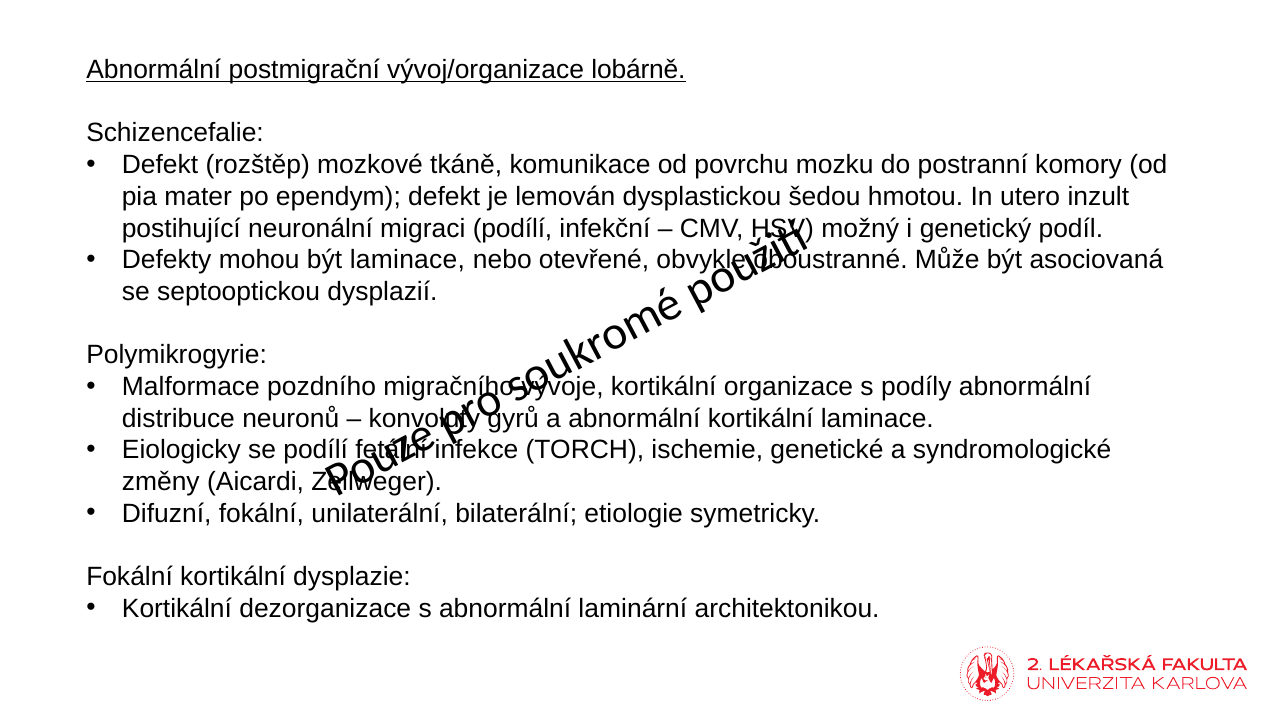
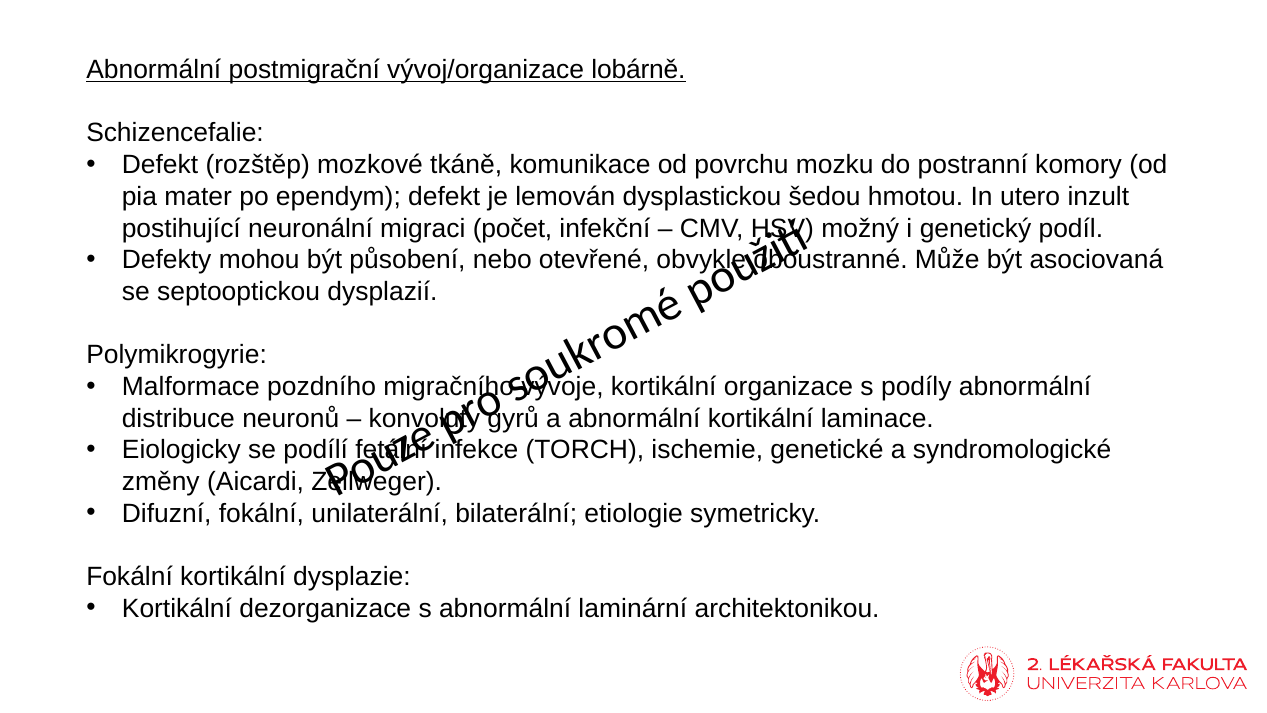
migraci podílí: podílí -> počet
být laminace: laminace -> působení
